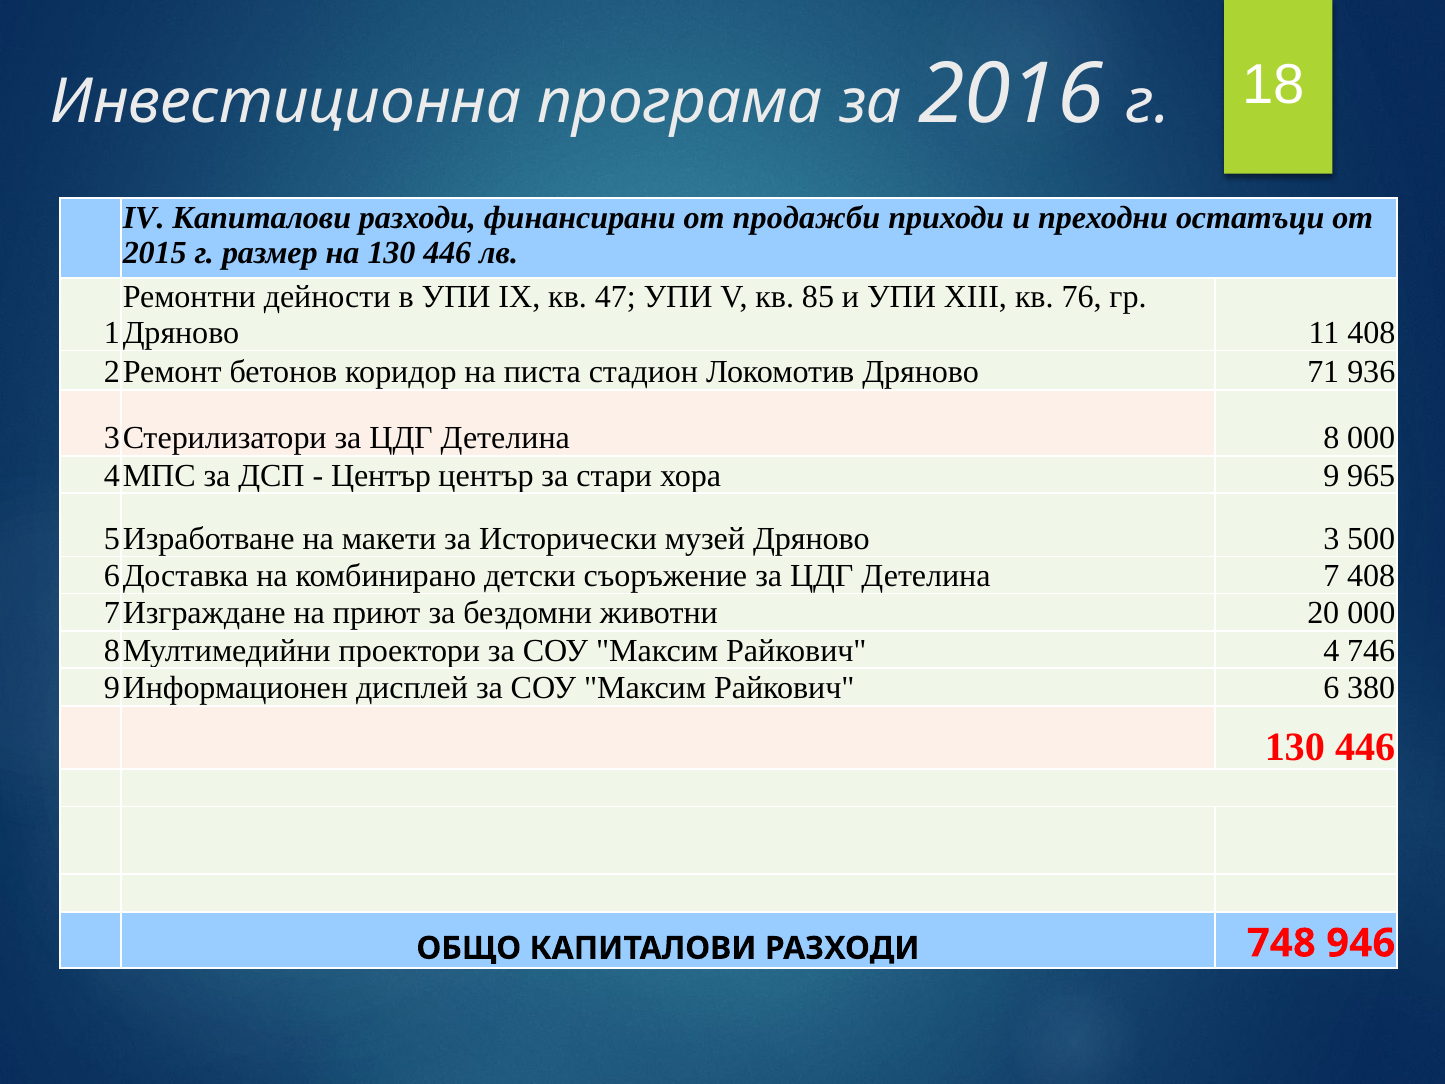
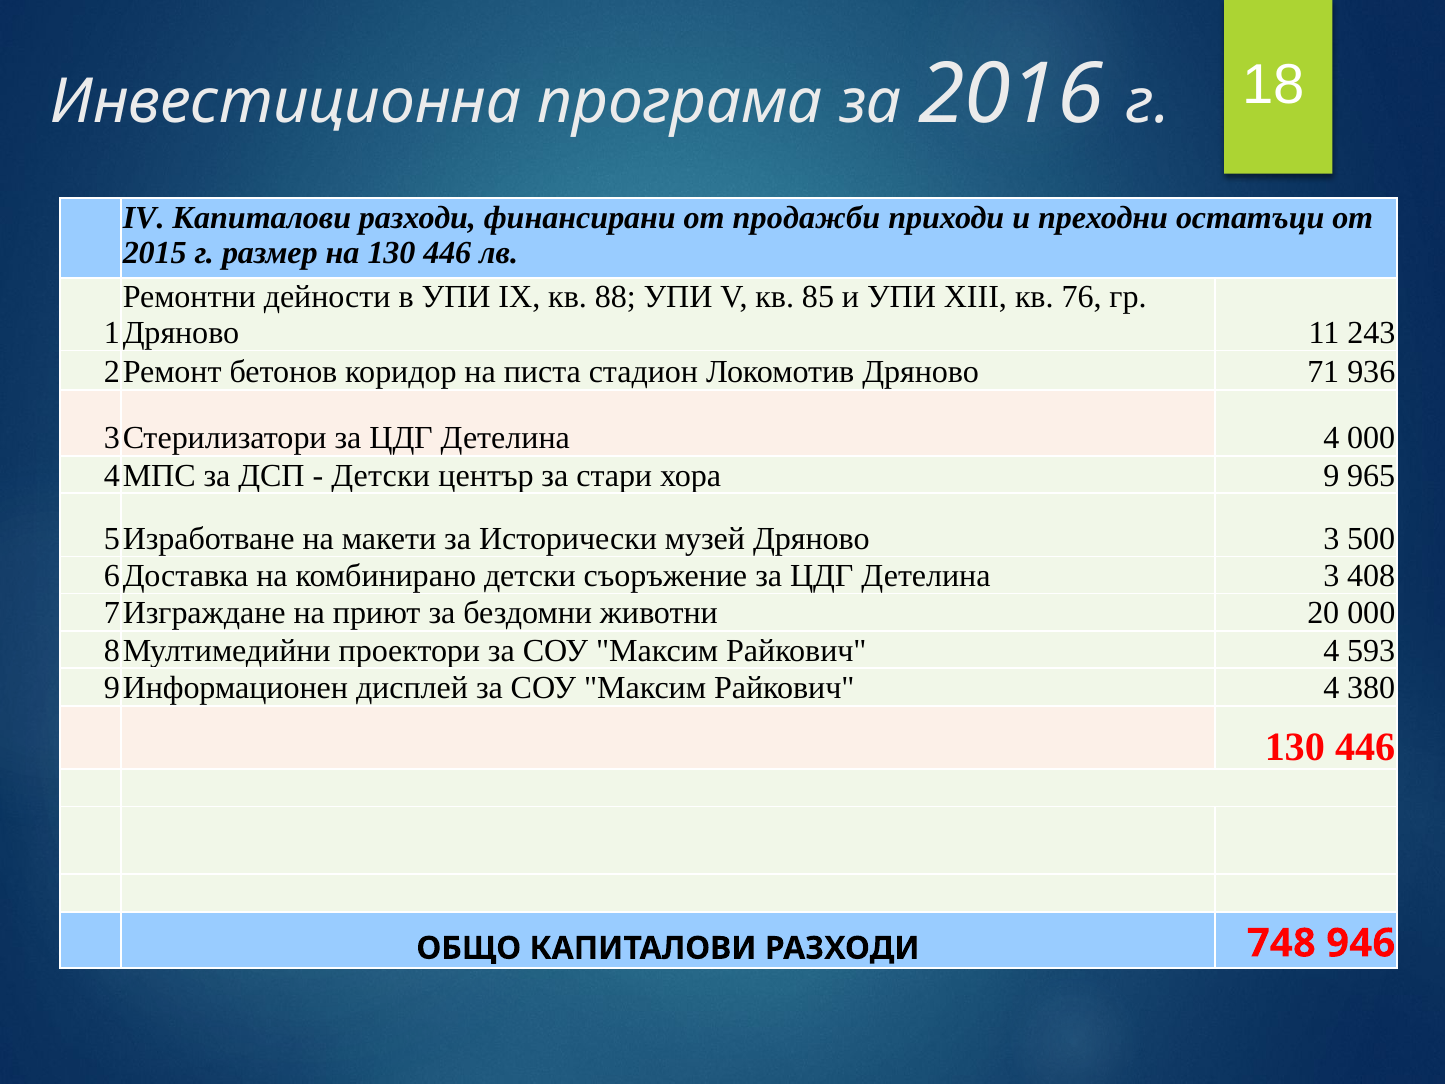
47: 47 -> 88
11 408: 408 -> 243
Детелина 8: 8 -> 4
Център at (381, 475): Център -> Детски
Детелина 7: 7 -> 3
746: 746 -> 593
6 at (1331, 688): 6 -> 4
